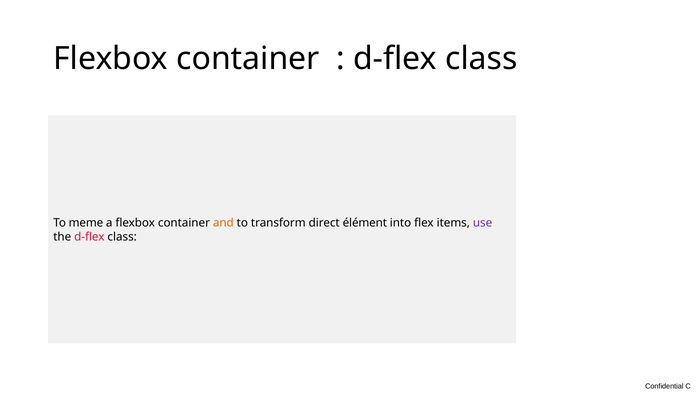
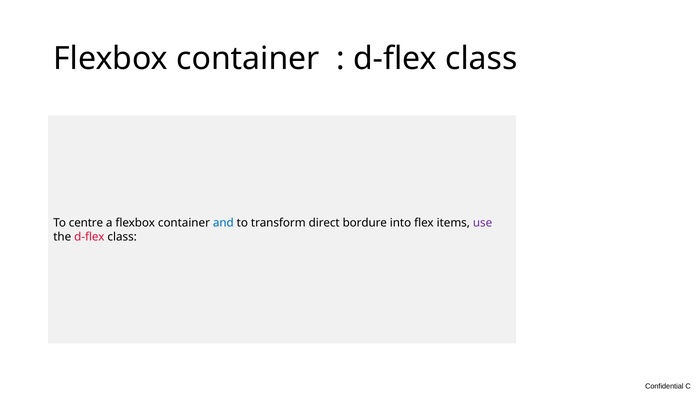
meme: meme -> centre
and colour: orange -> blue
élément: élément -> bordure
